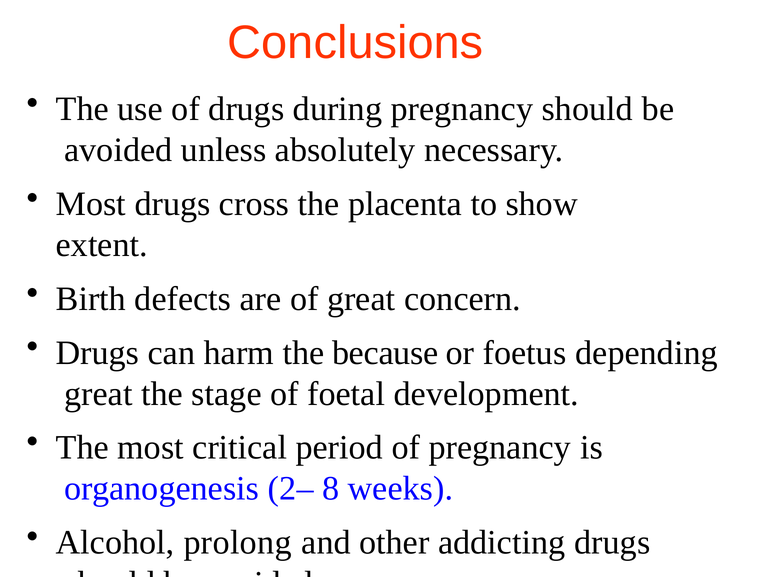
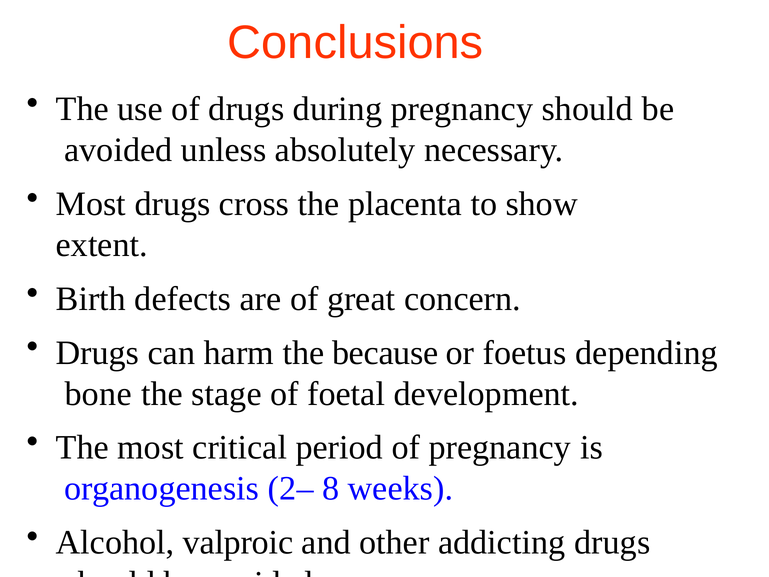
great at (98, 394): great -> bone
prolong: prolong -> valproic
